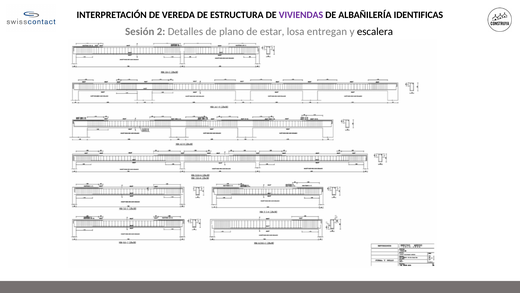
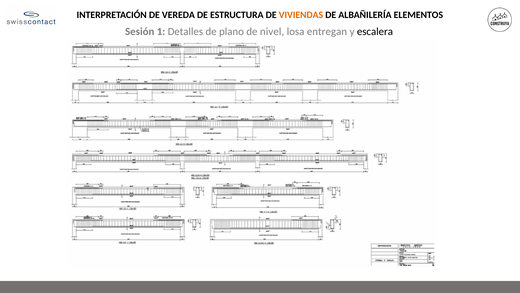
VIVIENDAS colour: purple -> orange
IDENTIFICAS: IDENTIFICAS -> ELEMENTOS
2: 2 -> 1
estar: estar -> nivel
